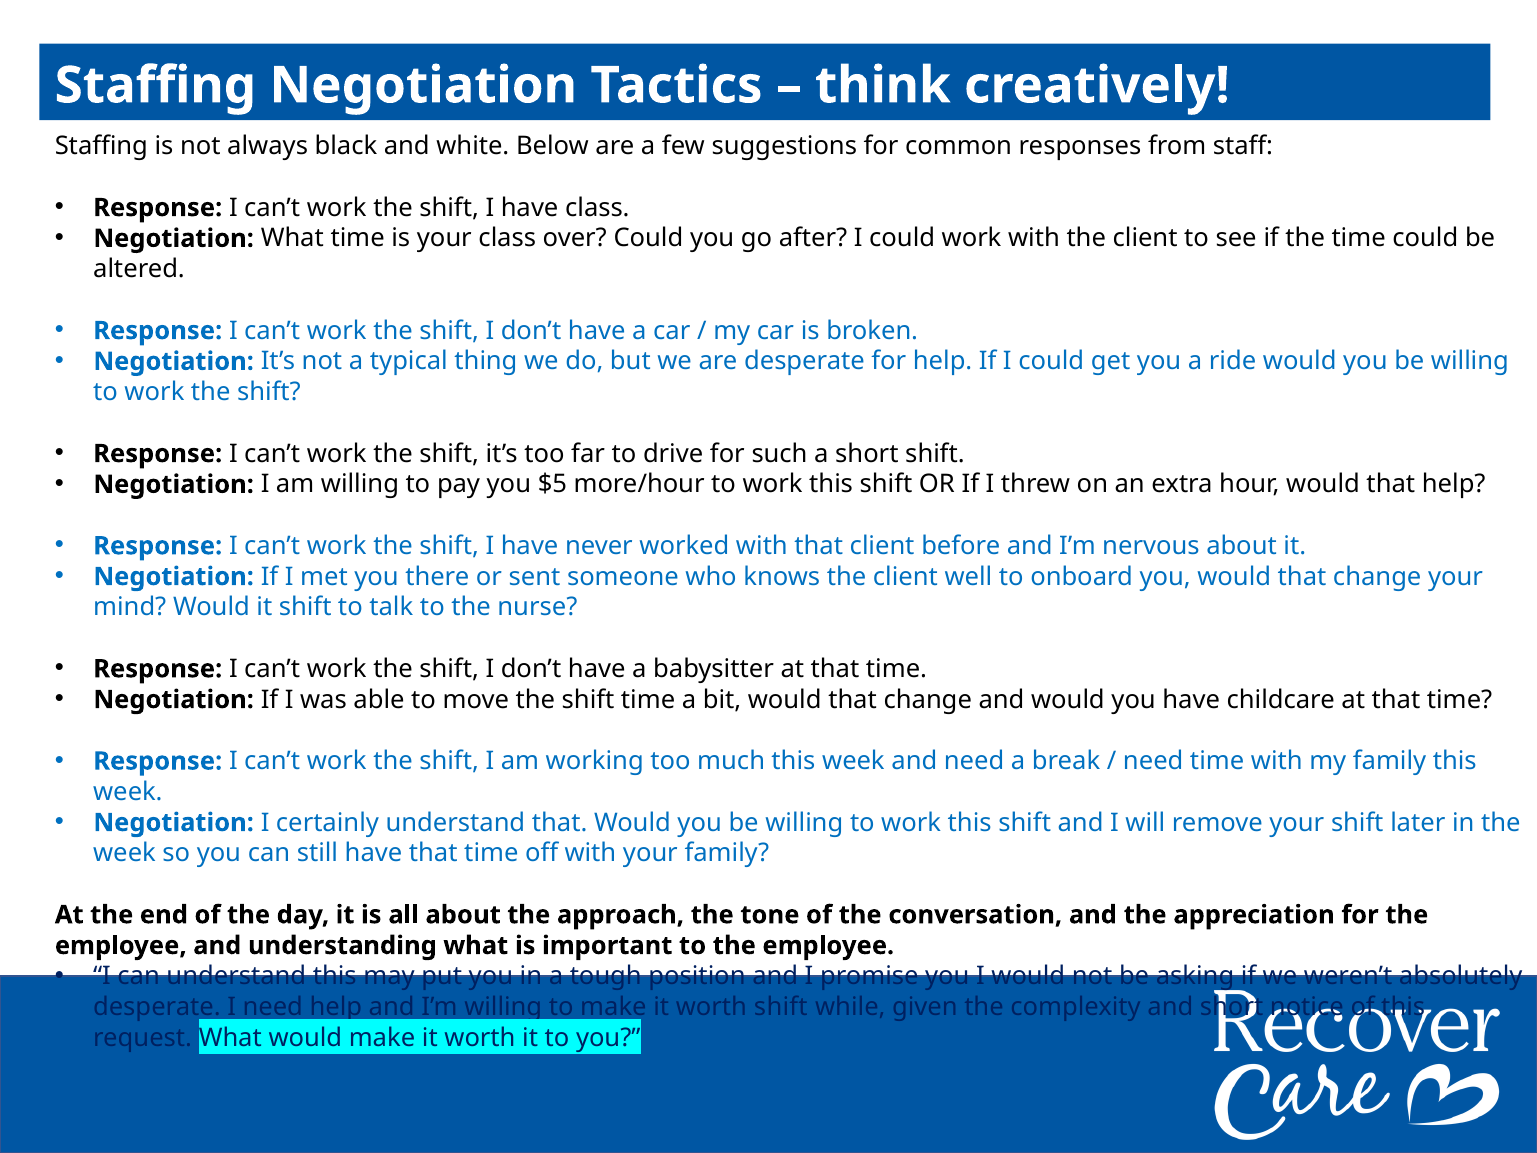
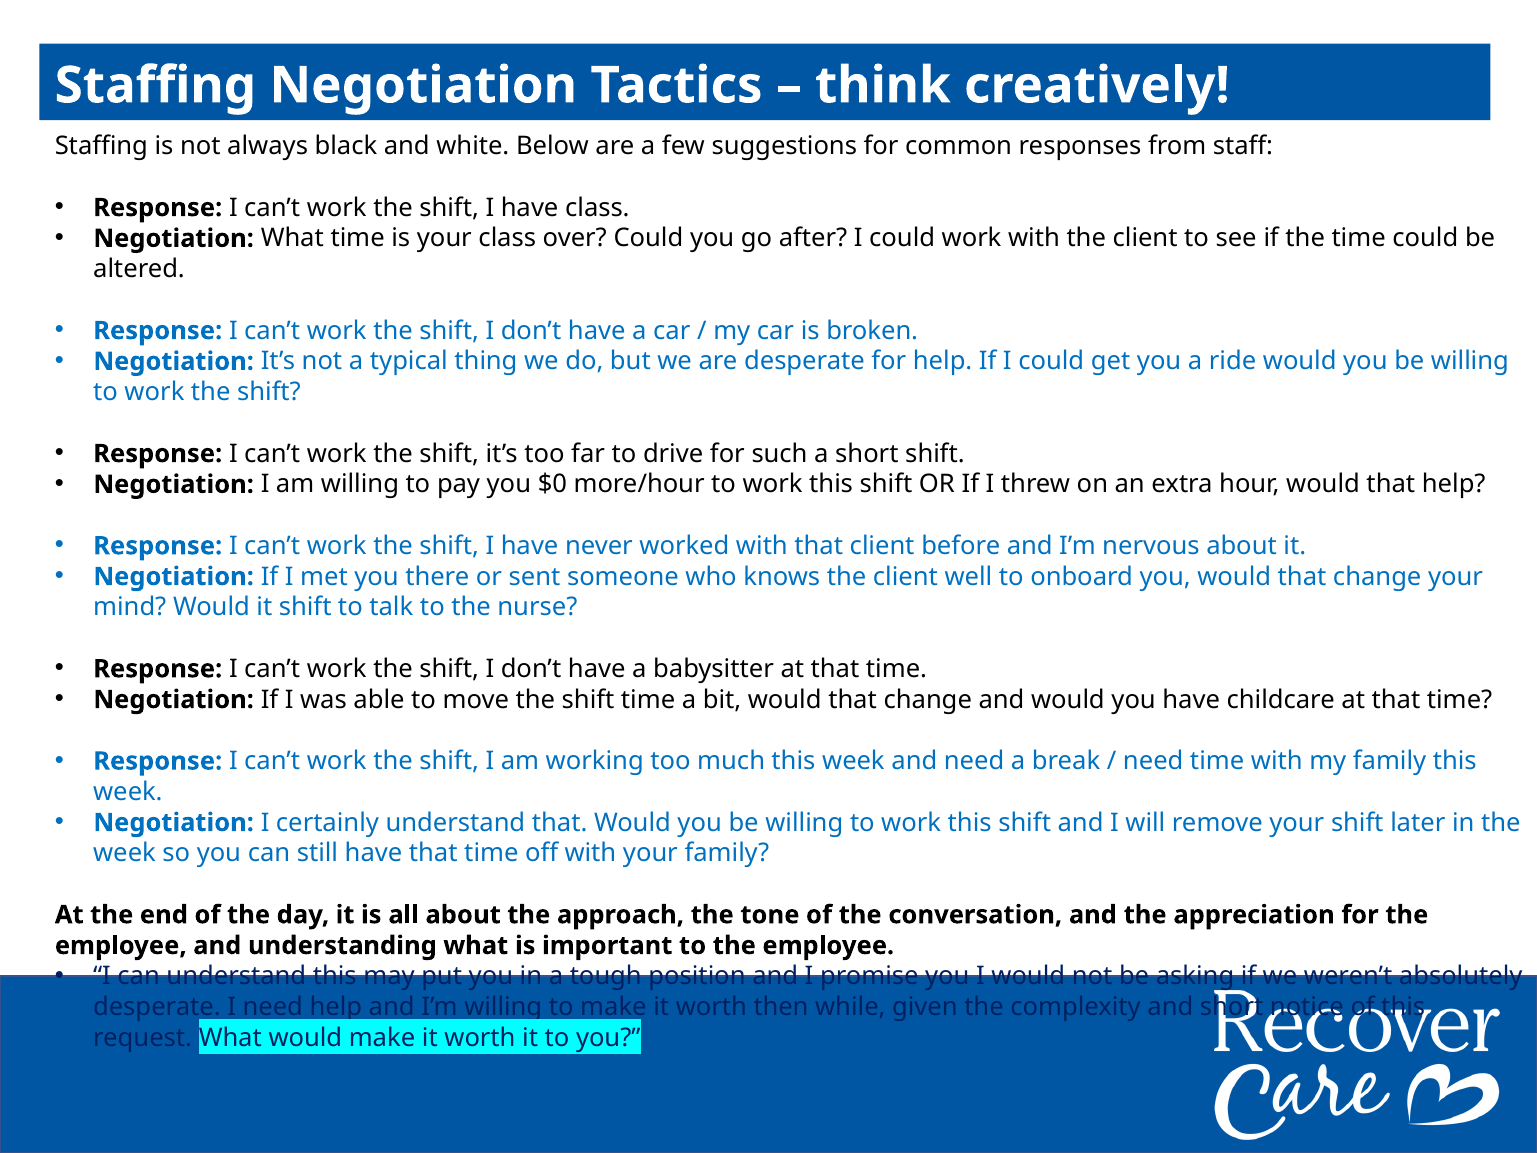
$5: $5 -> $0
worth shift: shift -> then
